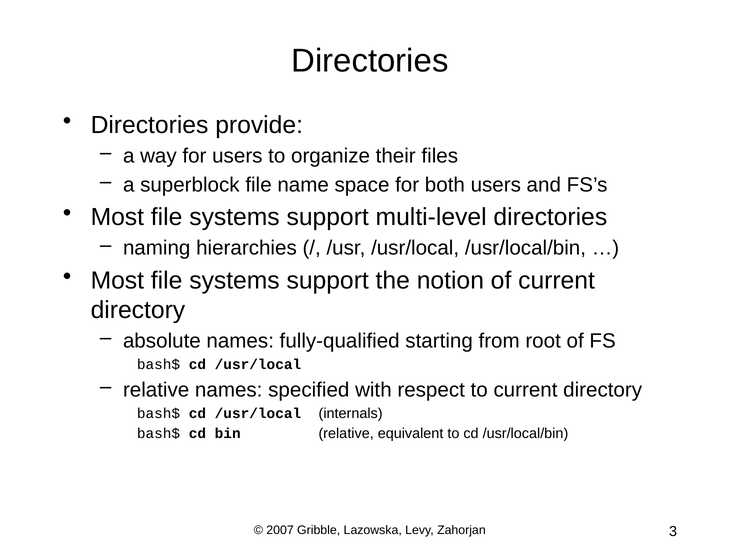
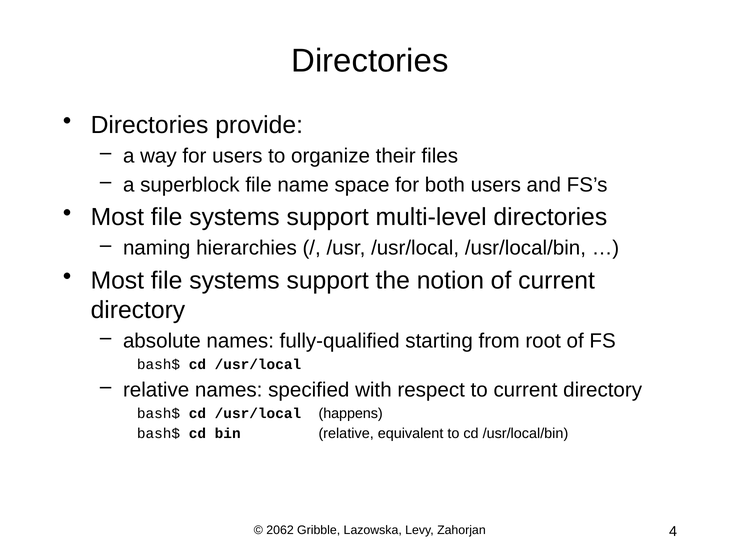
internals: internals -> happens
2007: 2007 -> 2062
3: 3 -> 4
